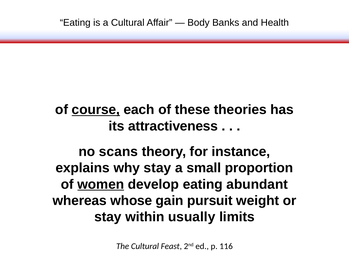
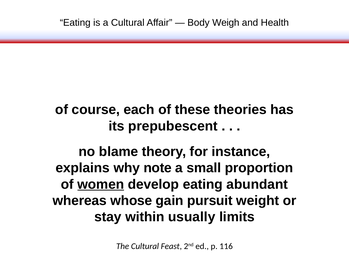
Banks: Banks -> Weigh
course underline: present -> none
attractiveness: attractiveness -> prepubescent
scans: scans -> blame
why stay: stay -> note
